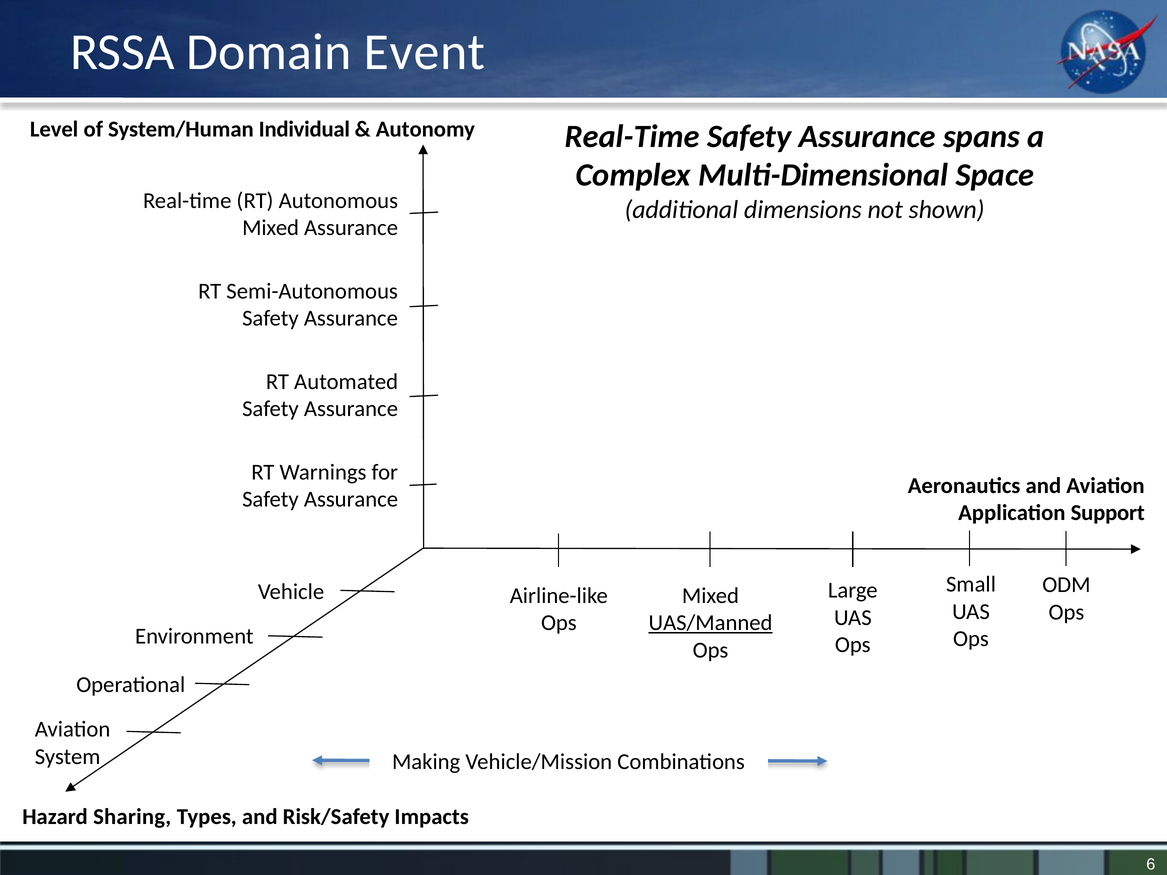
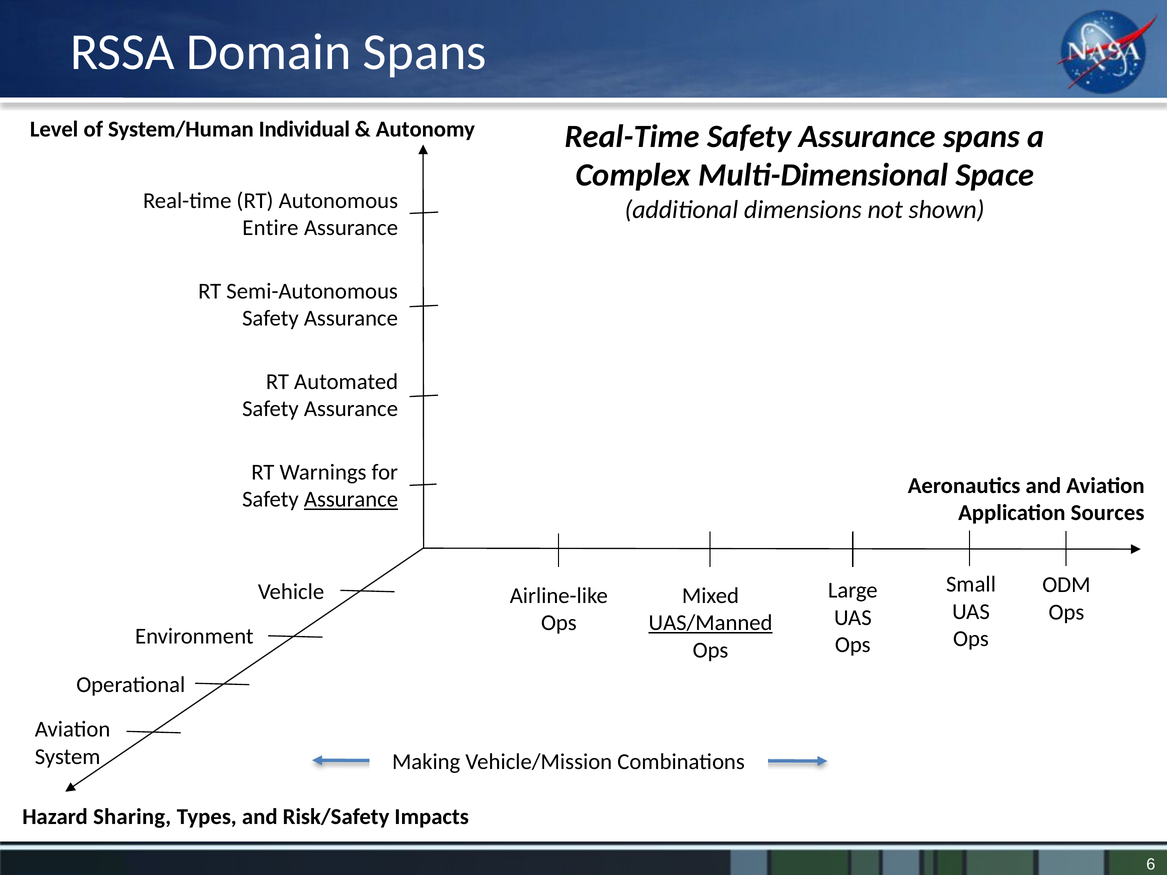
Domain Event: Event -> Spans
Mixed at (271, 228): Mixed -> Entire
Assurance at (351, 500) underline: none -> present
Support: Support -> Sources
